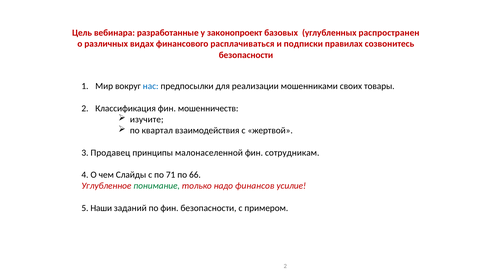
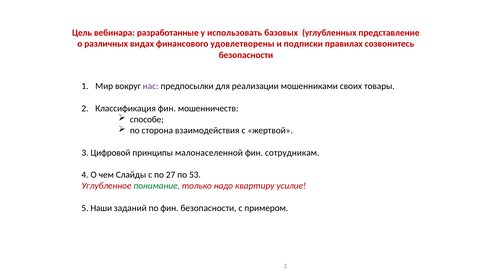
законопроект: законопроект -> использовать
распространен: распространен -> представление
расплачиваться: расплачиваться -> удовлетворены
нас colour: blue -> purple
изучите: изучите -> способе
квартал: квартал -> сторона
Продавец: Продавец -> Цифровой
71: 71 -> 27
66: 66 -> 53
финансов: финансов -> квартиру
